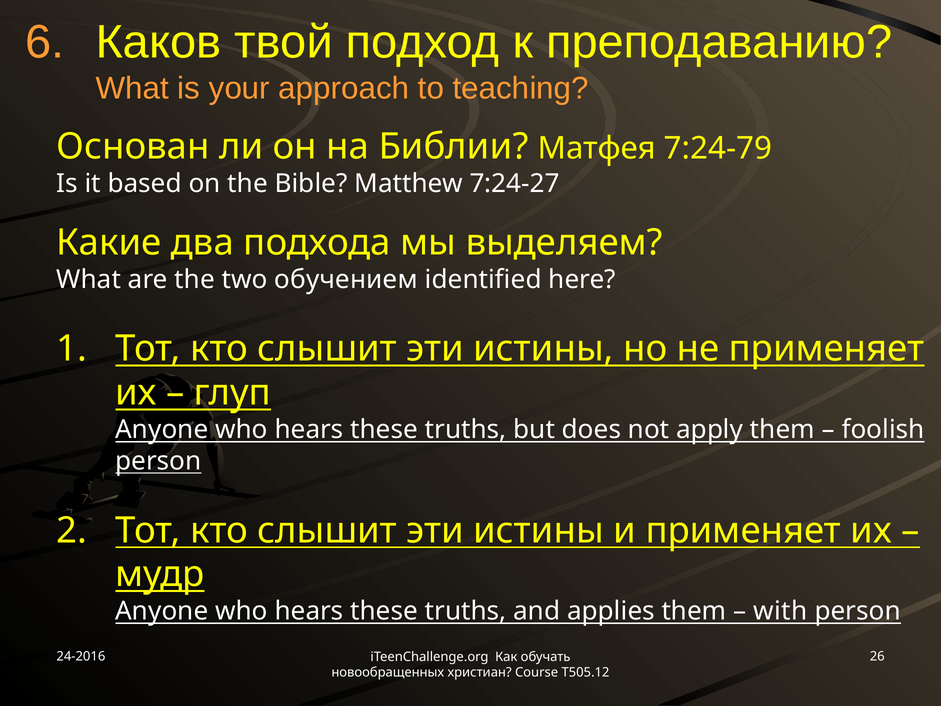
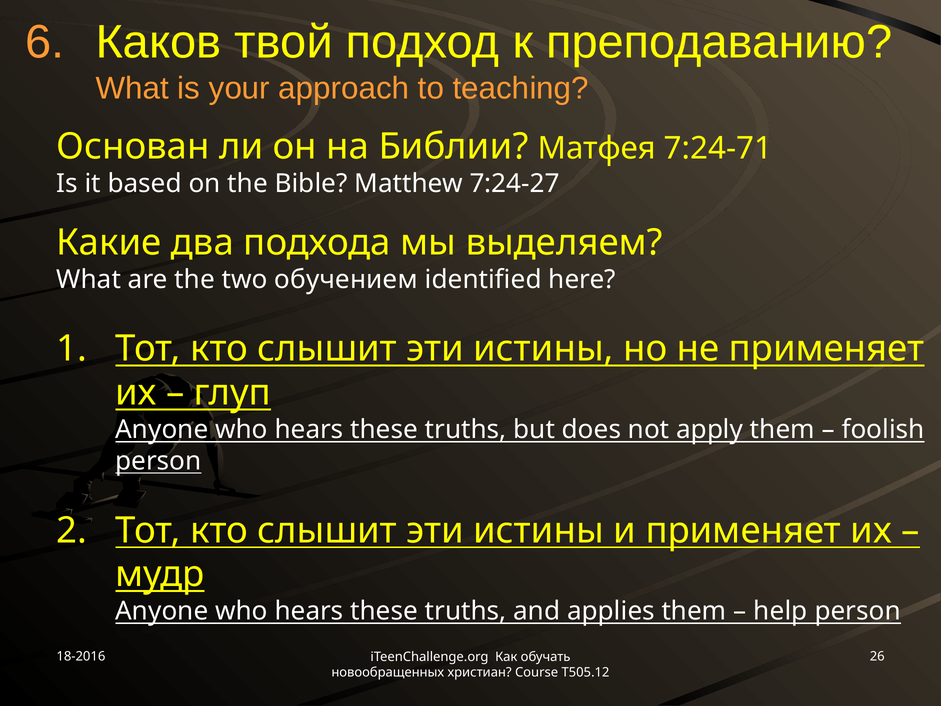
7:24-79: 7:24-79 -> 7:24-71
with: with -> help
24-2016: 24-2016 -> 18-2016
